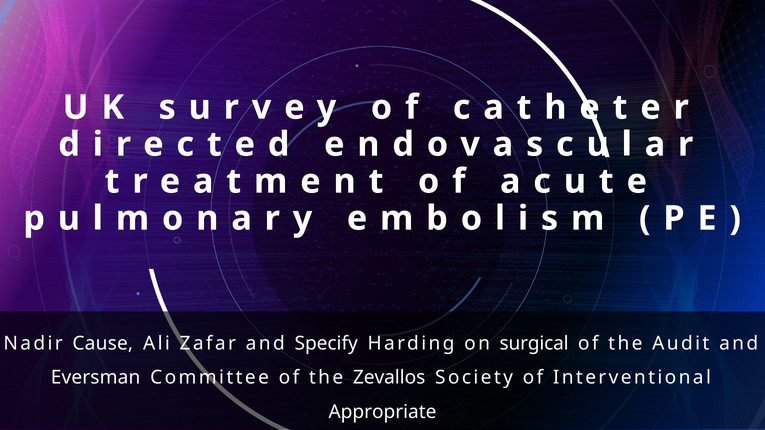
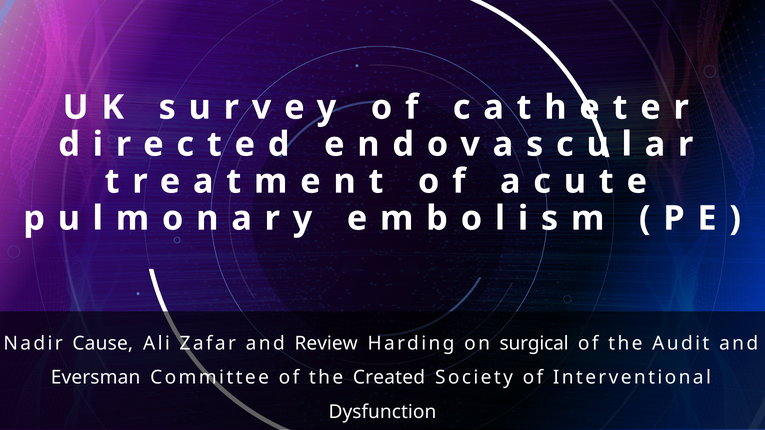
Specify: Specify -> Review
Zevallos: Zevallos -> Created
Appropriate: Appropriate -> Dysfunction
